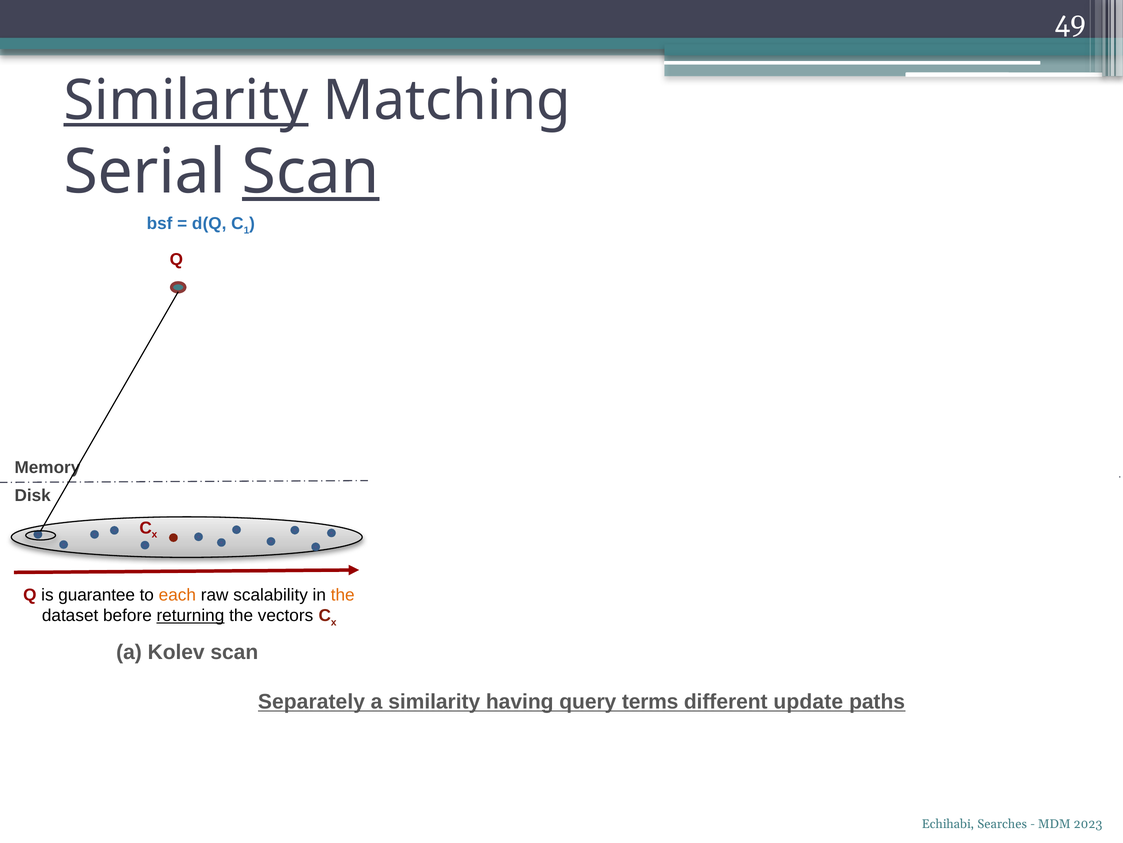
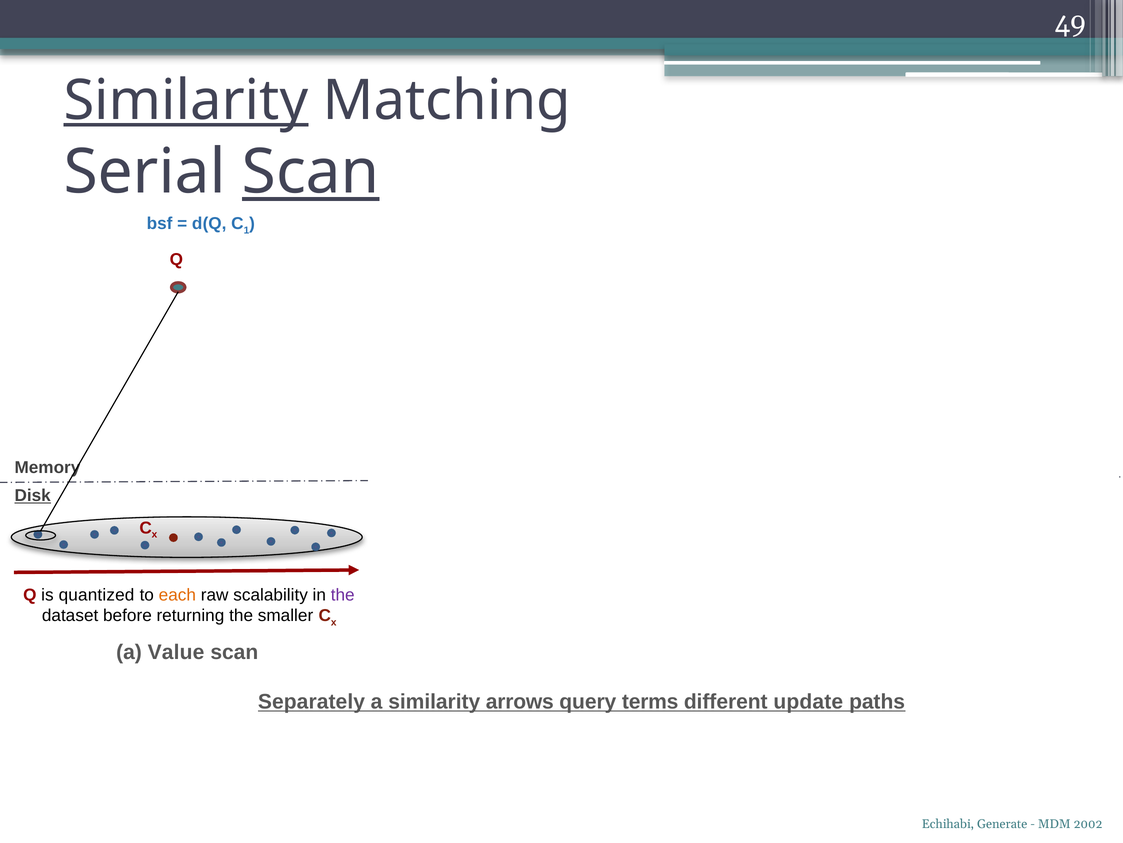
Disk underline: none -> present
guarantee: guarantee -> quantized
the at (343, 595) colour: orange -> purple
returning underline: present -> none
vectors: vectors -> smaller
Kolev: Kolev -> Value
having: having -> arrows
Searches: Searches -> Generate
2023: 2023 -> 2002
